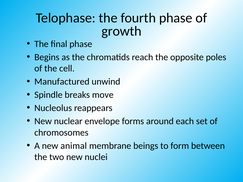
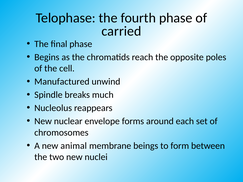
growth: growth -> carried
move: move -> much
